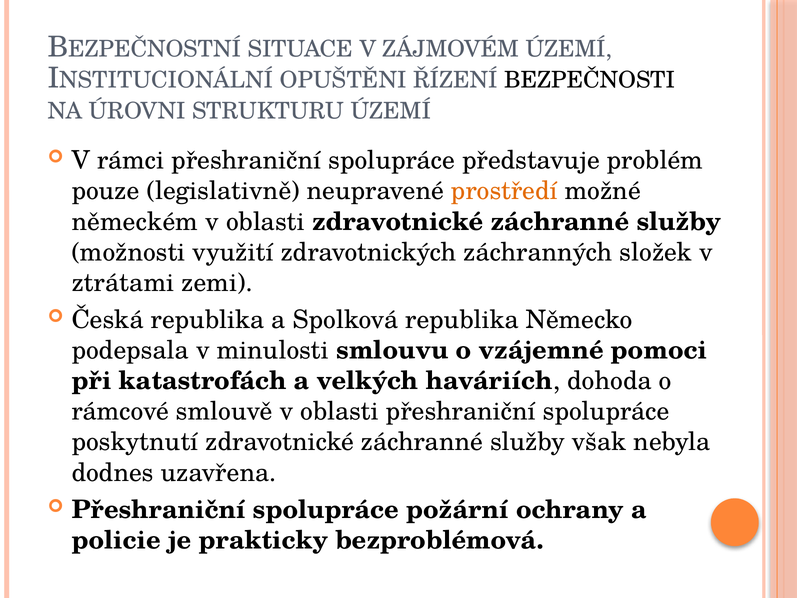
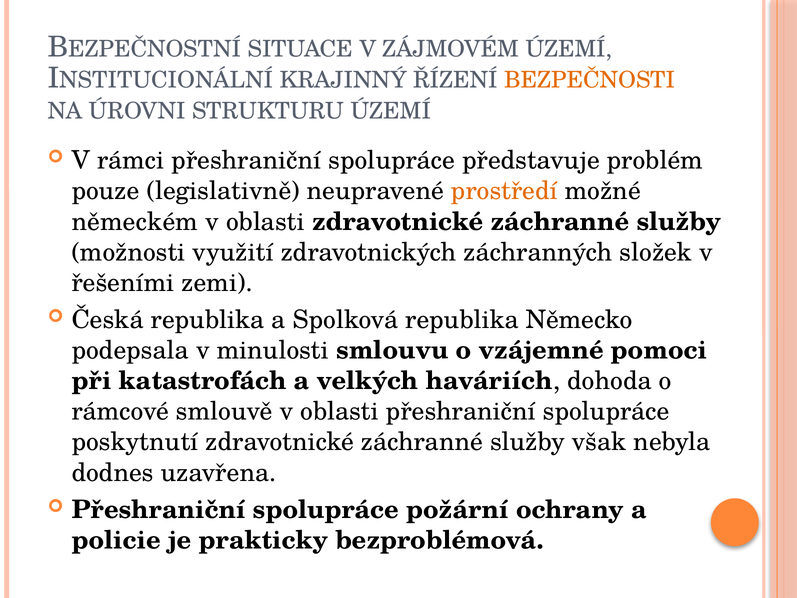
OPUŠTĚNI: OPUŠTĚNI -> KRAJINNÝ
BEZPEČNOSTI colour: black -> orange
ztrátami: ztrátami -> řešeními
